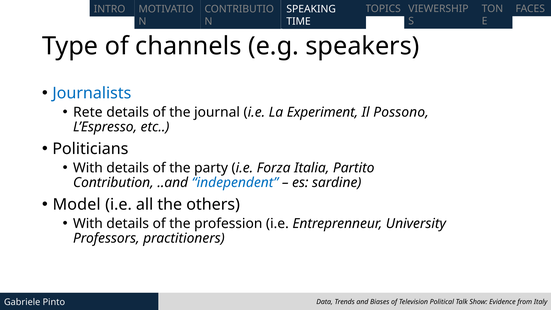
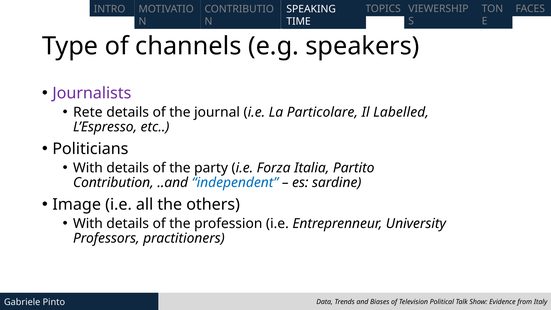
Journalists colour: blue -> purple
Experiment: Experiment -> Particolare
Possono: Possono -> Labelled
Model: Model -> Image
